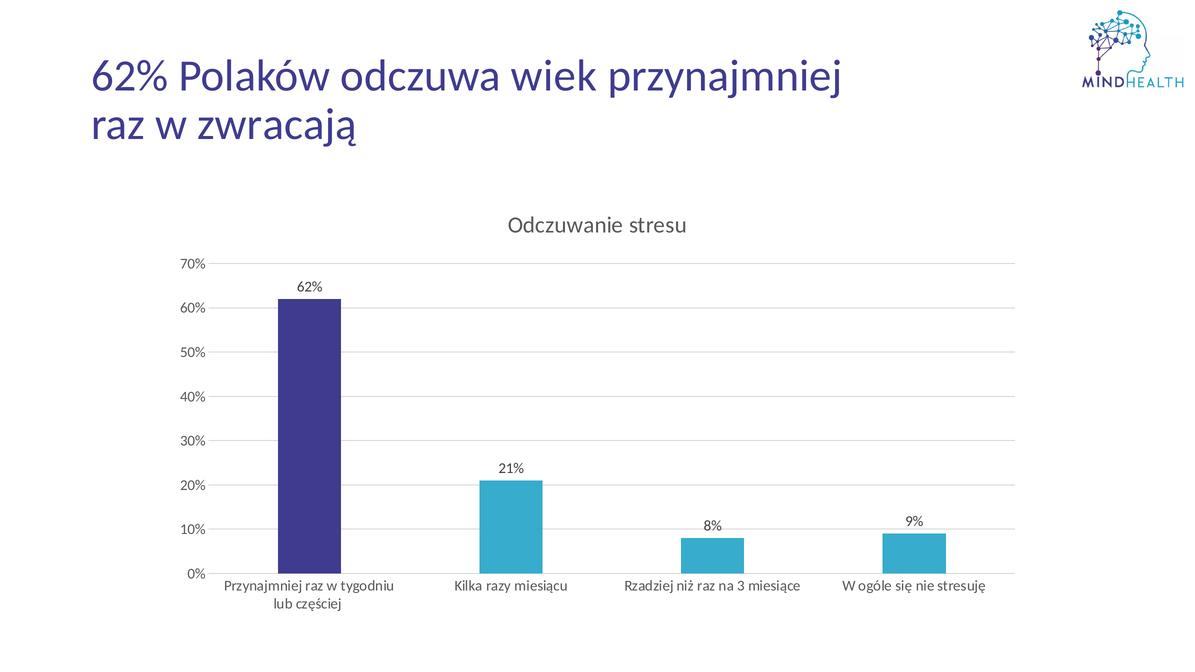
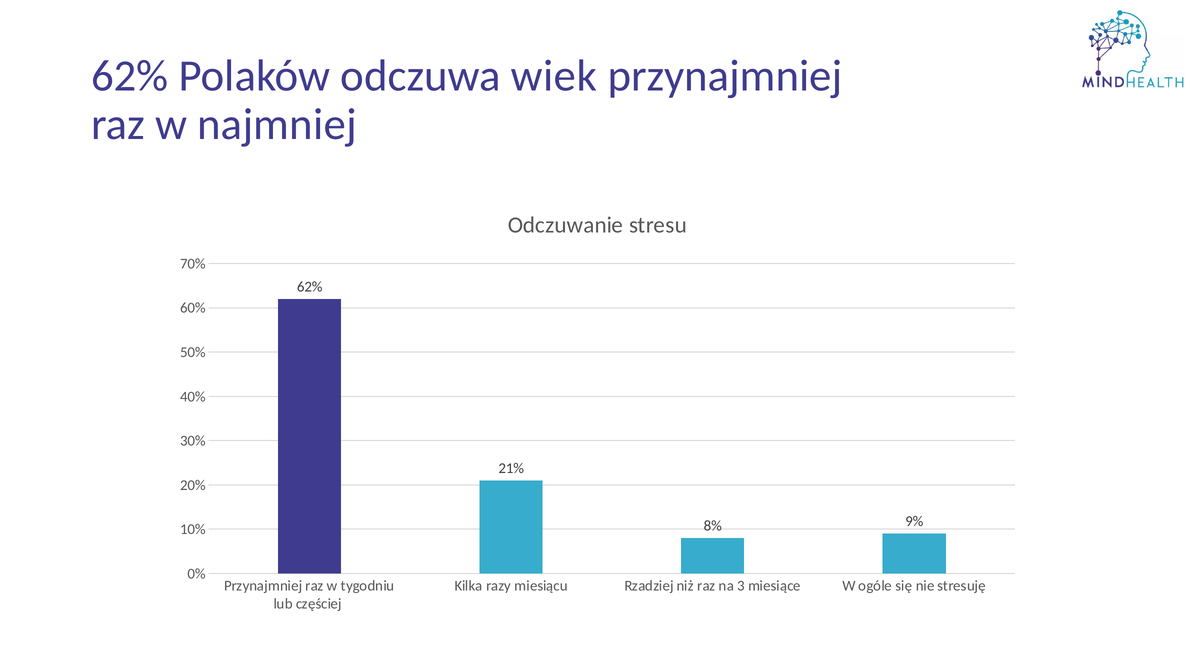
zwracają: zwracają -> najmniej
